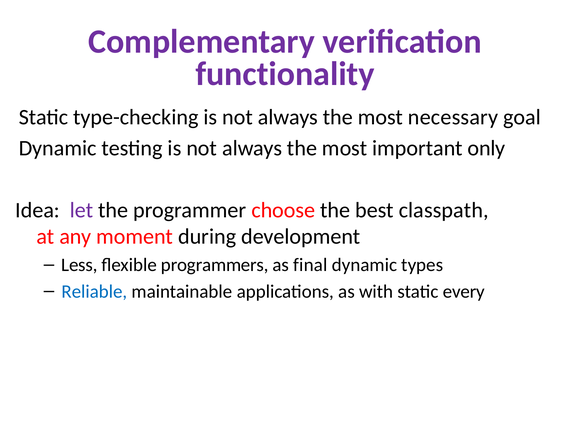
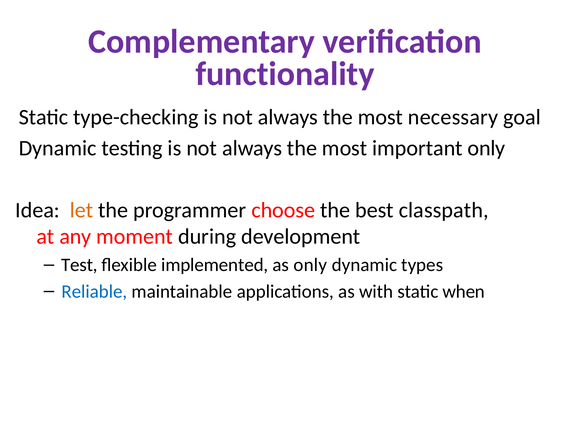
let colour: purple -> orange
Less: Less -> Test
programmers: programmers -> implemented
as final: final -> only
every: every -> when
